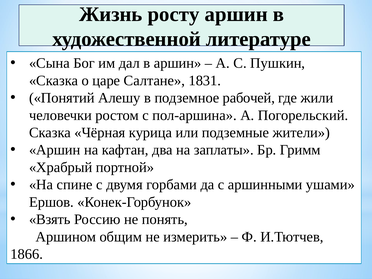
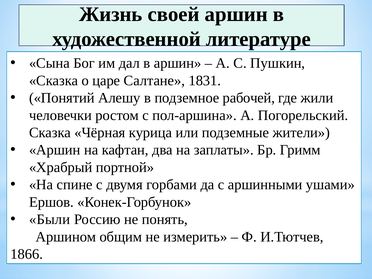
росту: росту -> своей
Взять: Взять -> Были
